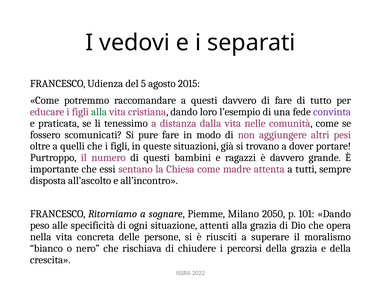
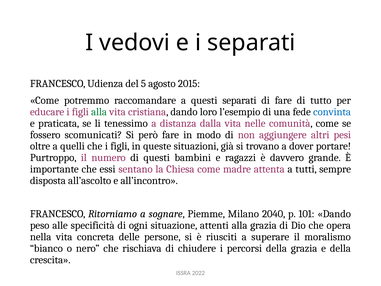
questi davvero: davvero -> separati
convinta colour: purple -> blue
pure: pure -> però
2050: 2050 -> 2040
